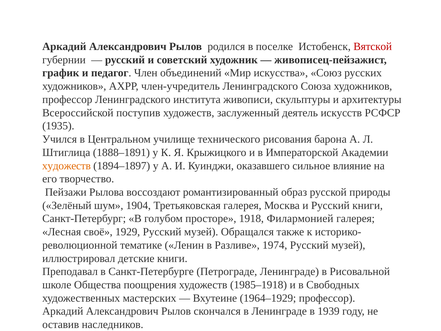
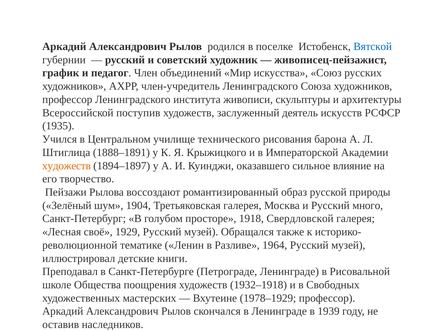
Вятской colour: red -> blue
Русский книги: книги -> много
Филармонией: Филармонией -> Свердловской
1974: 1974 -> 1964
1985–1918: 1985–1918 -> 1932–1918
1964–1929: 1964–1929 -> 1978–1929
